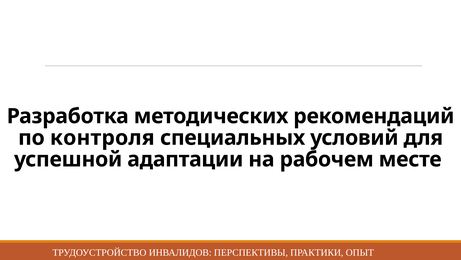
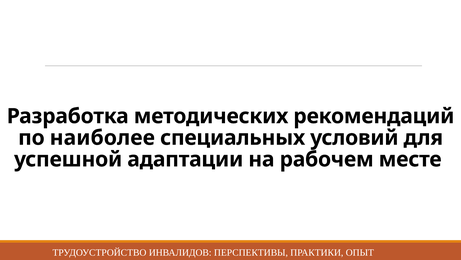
контроля: контроля -> наиболее
